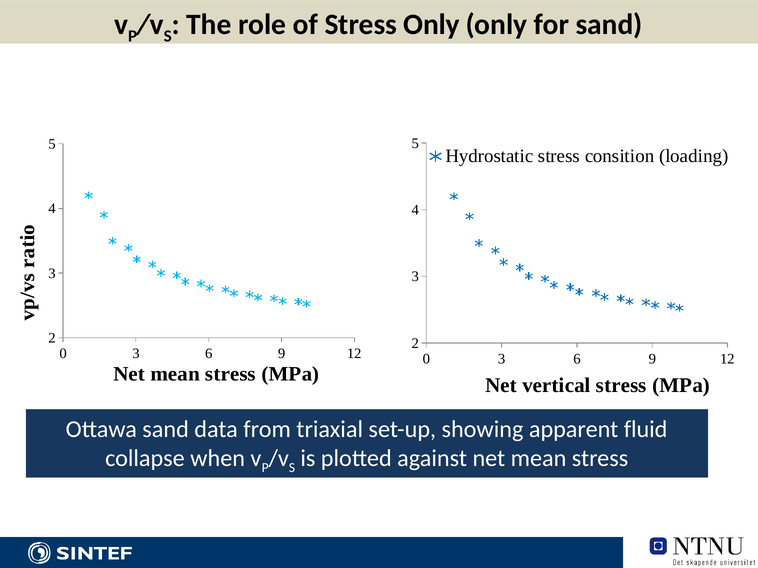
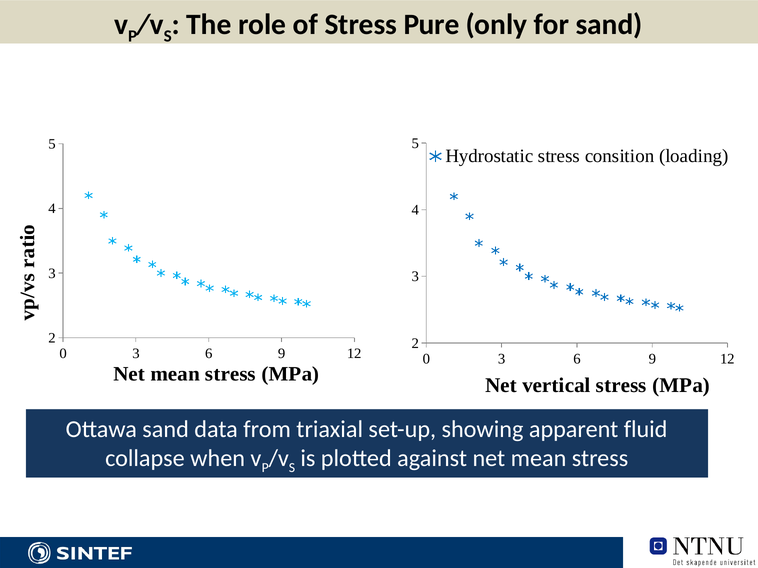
Stress Only: Only -> Pure
